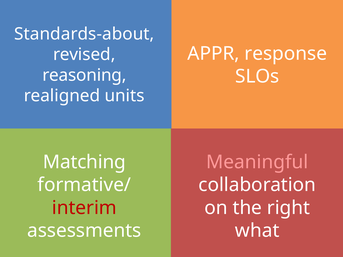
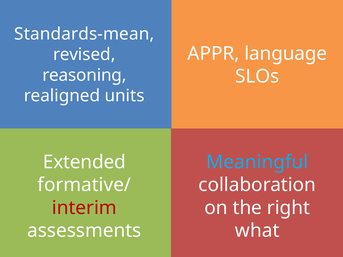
Standards-about: Standards-about -> Standards-mean
response: response -> language
Matching: Matching -> Extended
Meaningful colour: pink -> light blue
